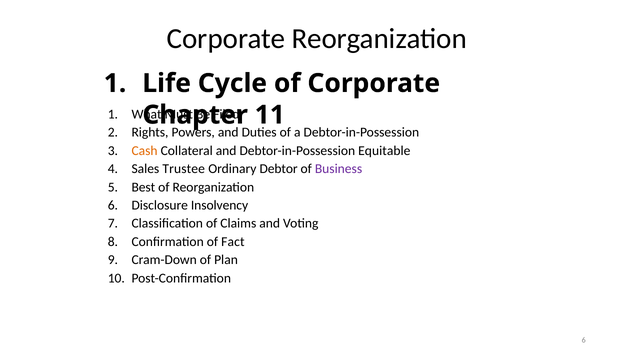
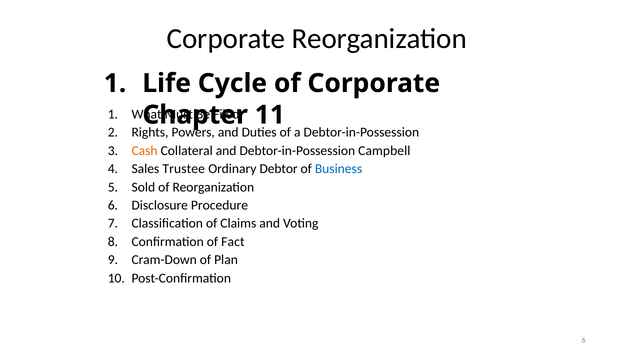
Equitable: Equitable -> Campbell
Business colour: purple -> blue
Best: Best -> Sold
Insolvency: Insolvency -> Procedure
